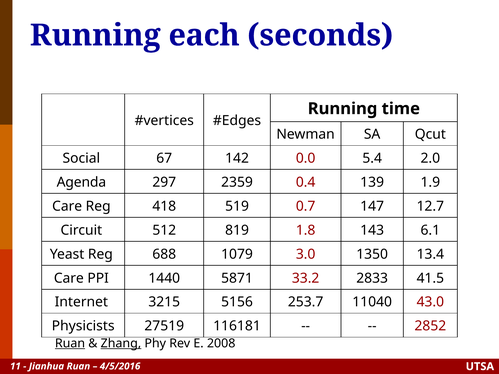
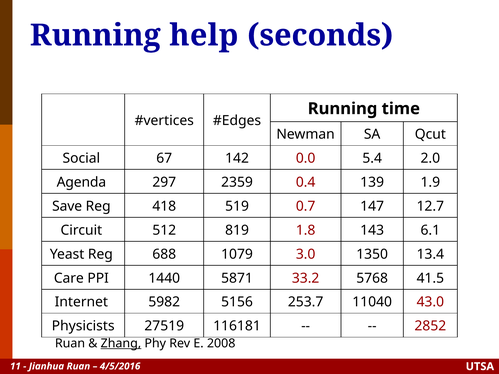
each: each -> help
Care at (67, 206): Care -> Save
2833: 2833 -> 5768
3215: 3215 -> 5982
Ruan at (70, 343) underline: present -> none
